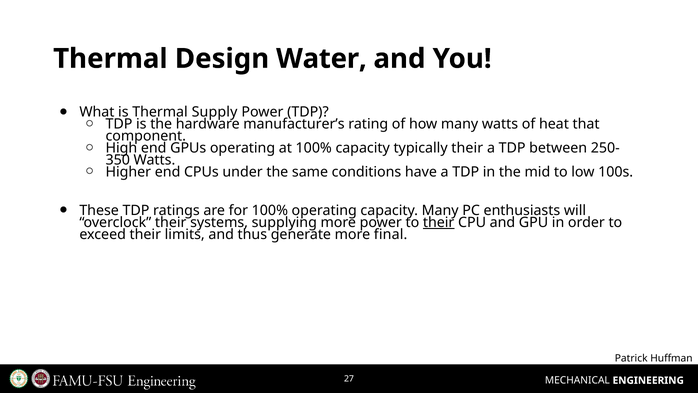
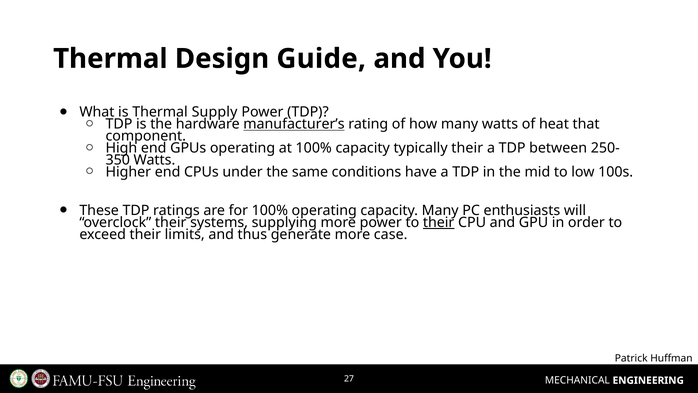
Water: Water -> Guide
manufacturer’s underline: none -> present
final: final -> case
